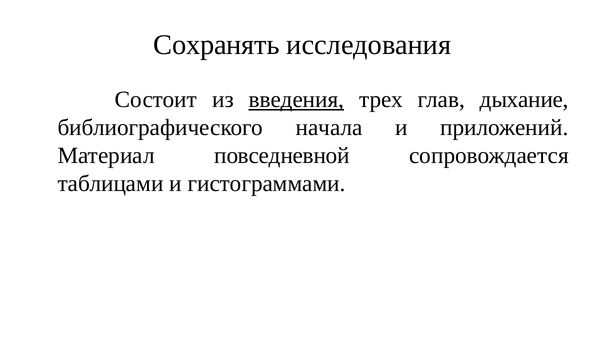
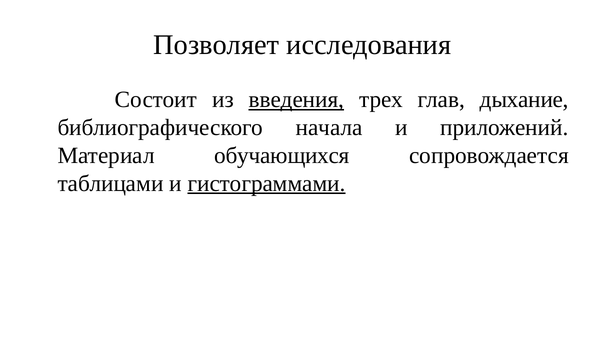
Сохранять: Сохранять -> Позволяет
повседневной: повседневной -> обучающихся
гистограммами underline: none -> present
